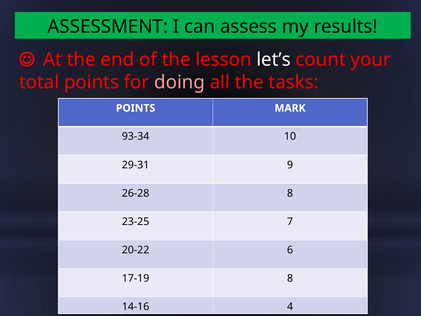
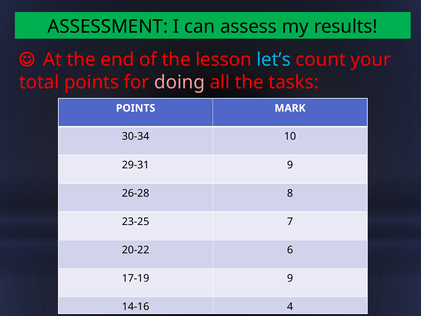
let’s colour: white -> light blue
93-34: 93-34 -> 30-34
17-19 8: 8 -> 9
